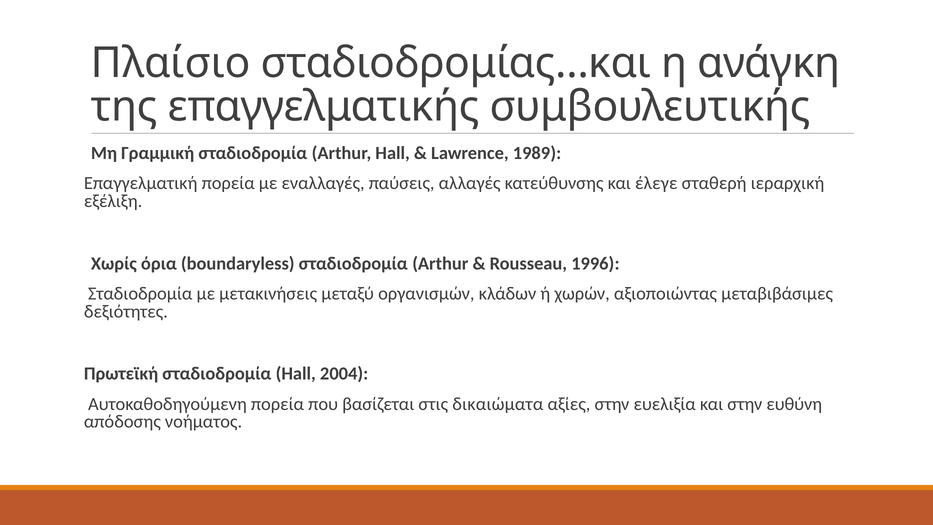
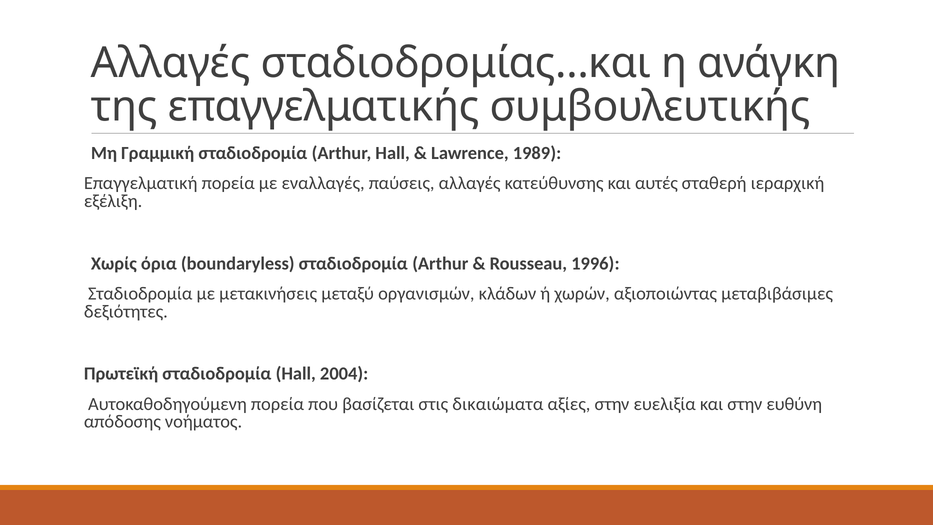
Πλαίσιο at (171, 63): Πλαίσιο -> Αλλαγές
έλεγε: έλεγε -> αυτές
